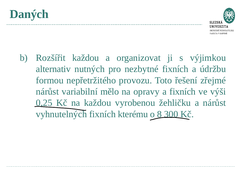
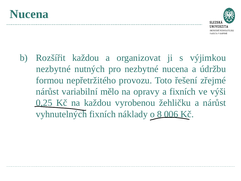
Daných at (29, 14): Daných -> Nucena
alternativ at (53, 69): alternativ -> nezbytné
nezbytné fixních: fixních -> nucena
kterému: kterému -> náklady
300: 300 -> 006
